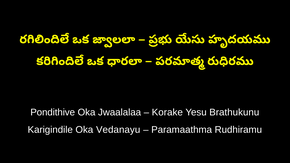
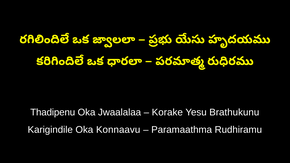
Pondithive: Pondithive -> Thadipenu
Vedanayu: Vedanayu -> Konnaavu
